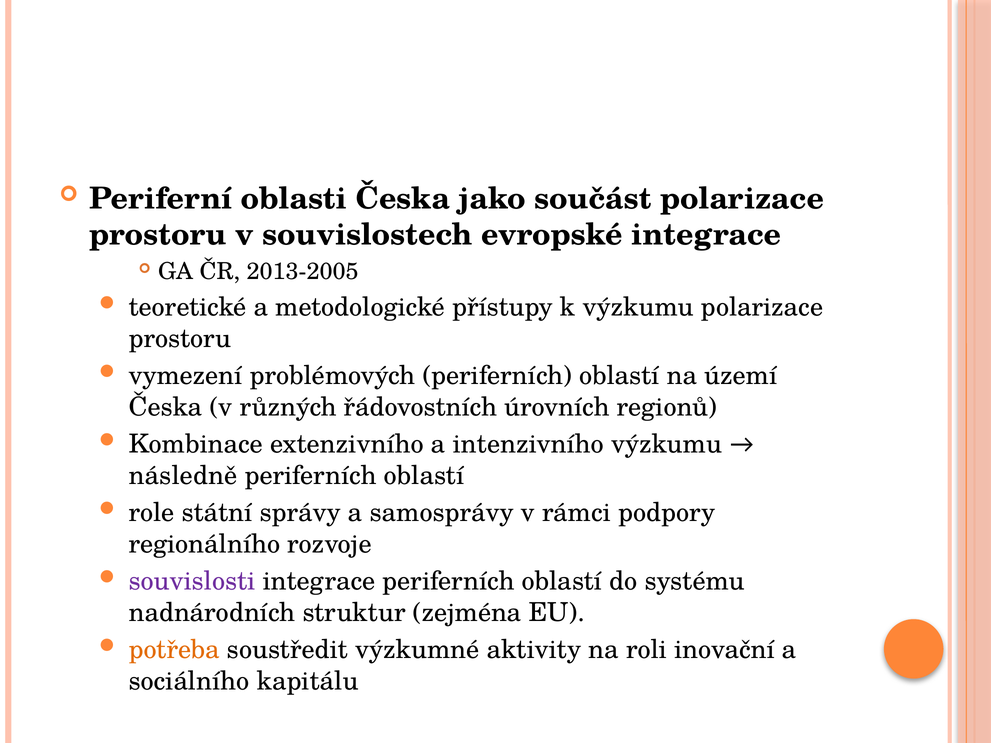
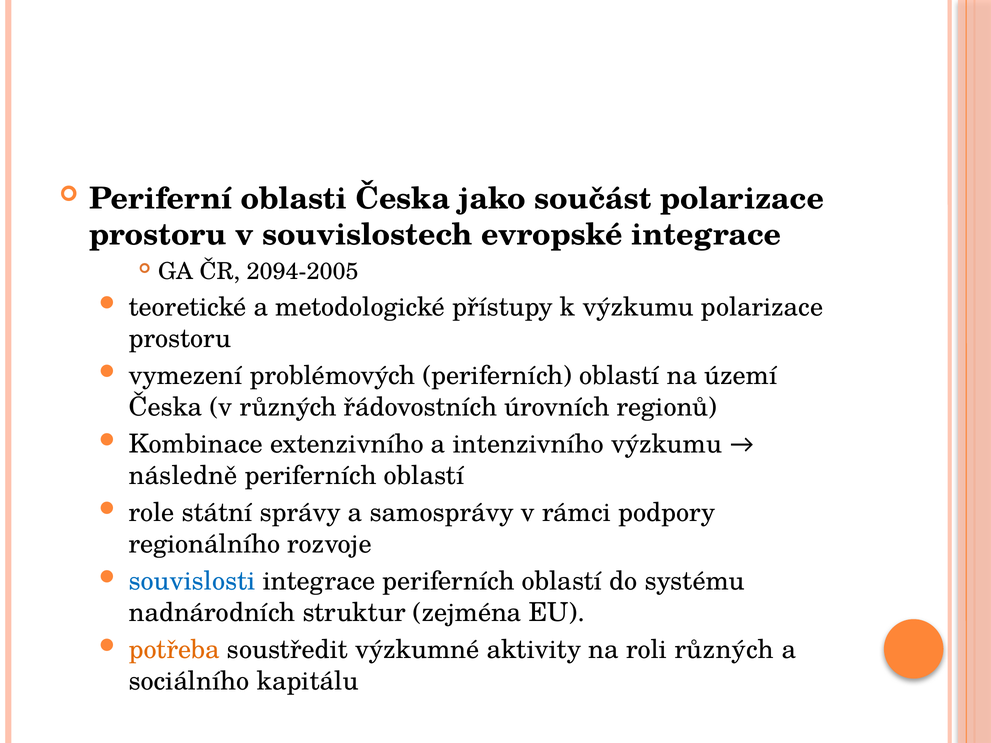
2013-2005: 2013-2005 -> 2094-2005
souvislosti colour: purple -> blue
roli inovační: inovační -> různých
